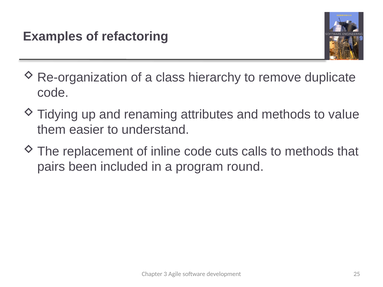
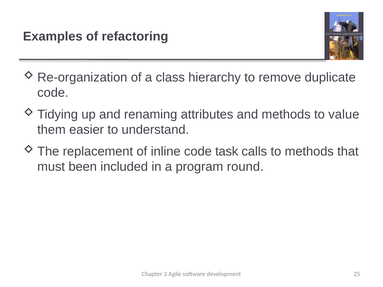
cuts: cuts -> task
pairs: pairs -> must
